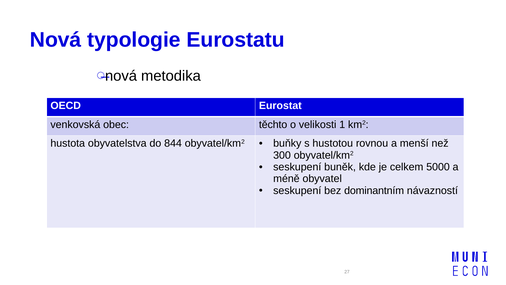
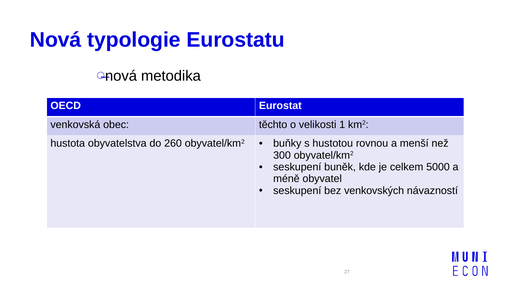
844: 844 -> 260
dominantním: dominantním -> venkovských
